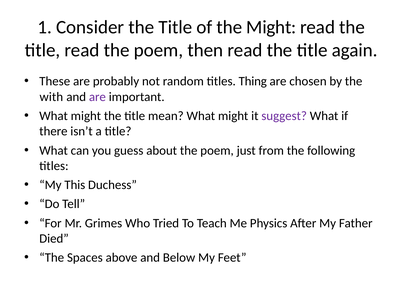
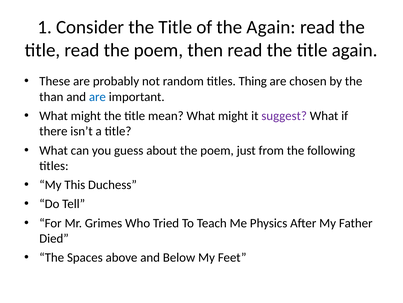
the Might: Might -> Again
with: with -> than
are at (97, 97) colour: purple -> blue
